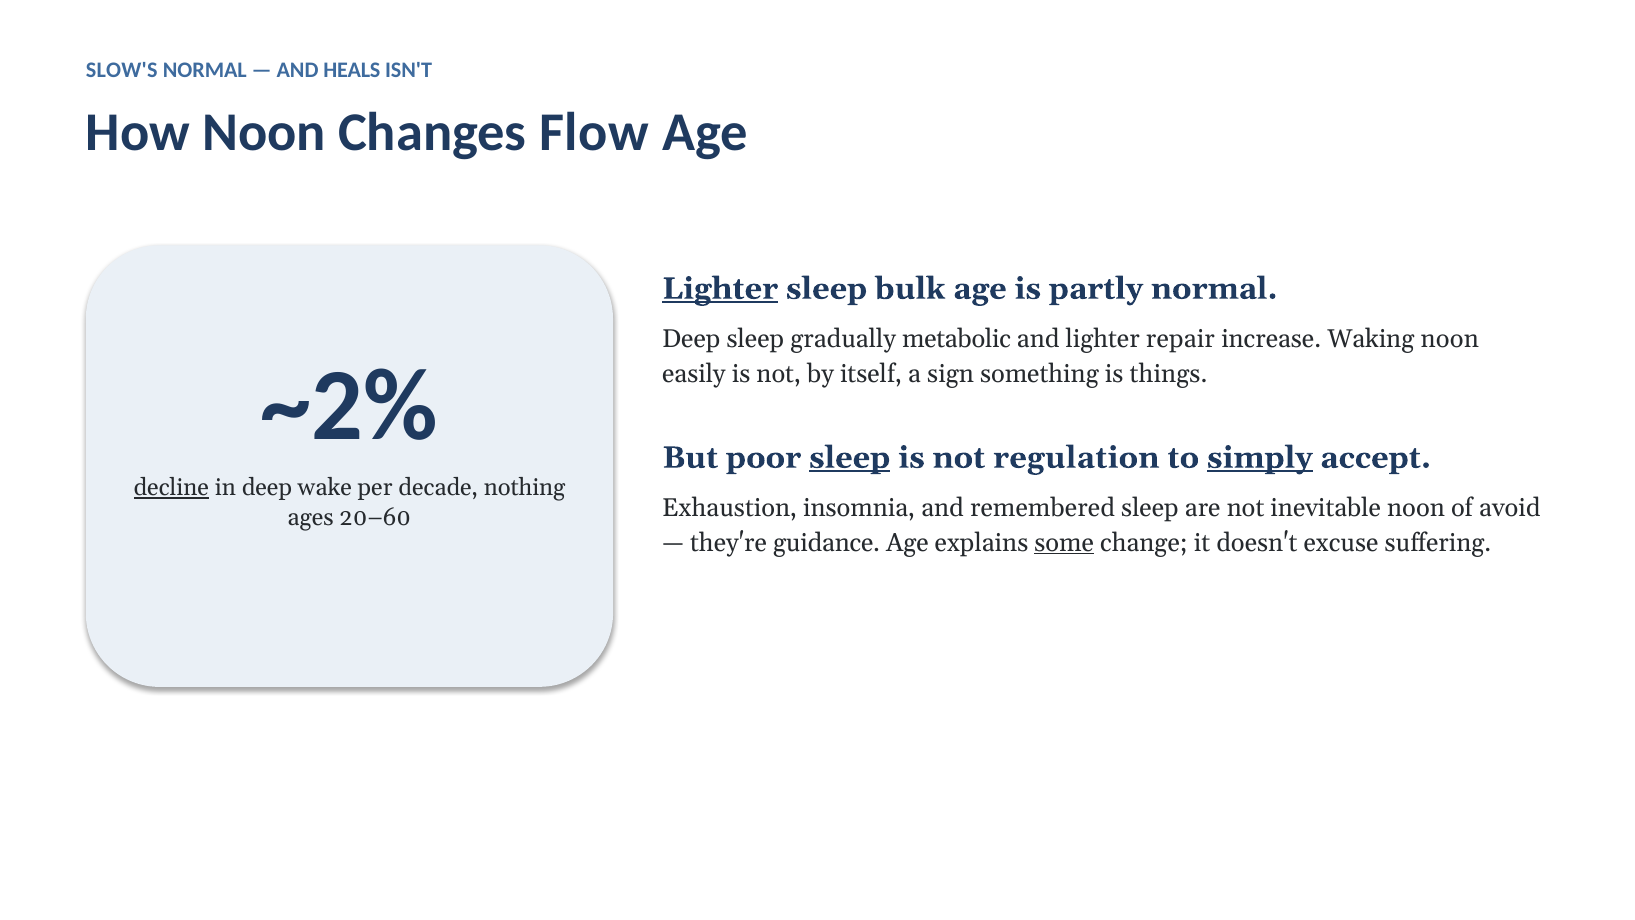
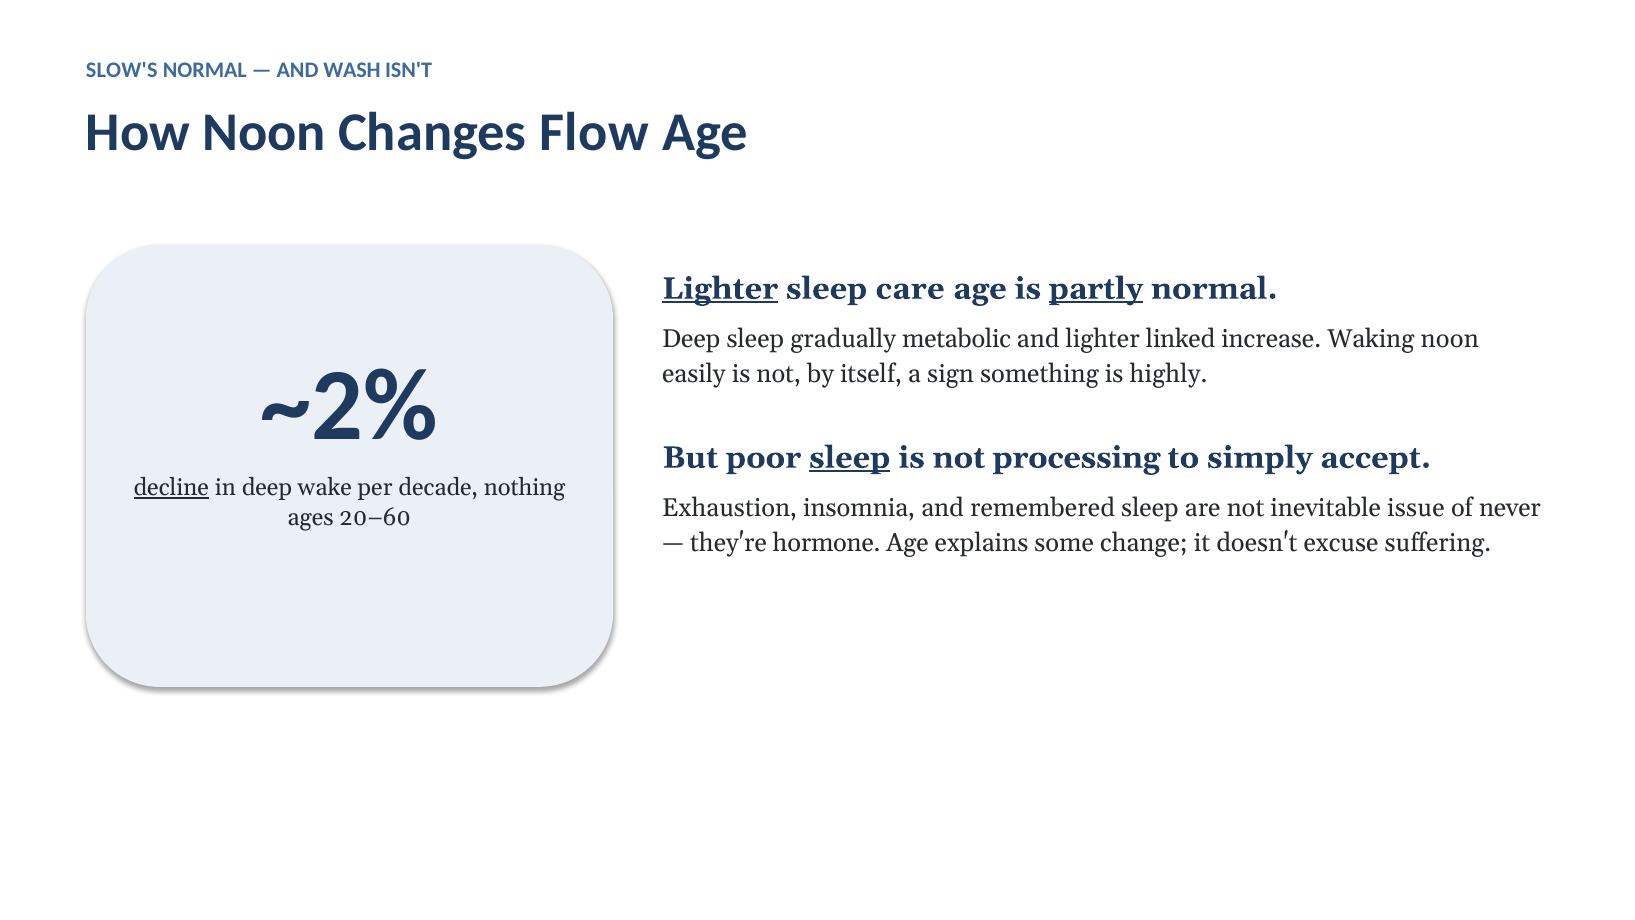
HEALS: HEALS -> WASH
bulk: bulk -> care
partly underline: none -> present
repair: repair -> linked
things: things -> highly
regulation: regulation -> processing
simply underline: present -> none
inevitable noon: noon -> issue
avoid: avoid -> never
guidance: guidance -> hormone
some underline: present -> none
